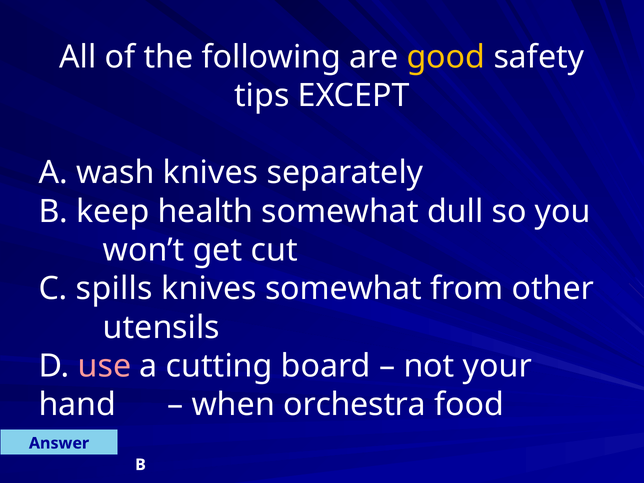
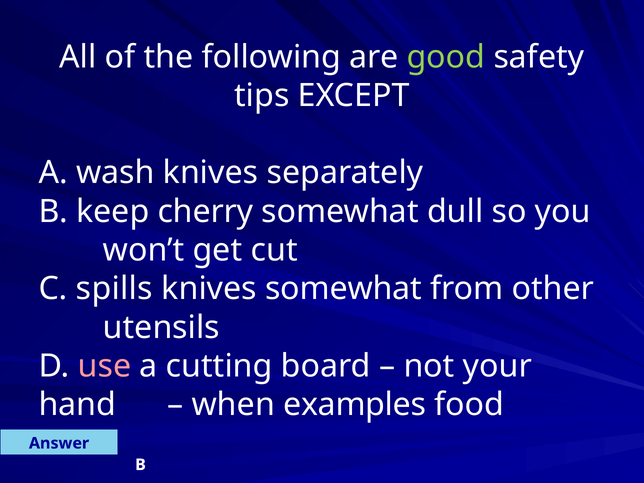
good colour: yellow -> light green
health: health -> cherry
orchestra: orchestra -> examples
